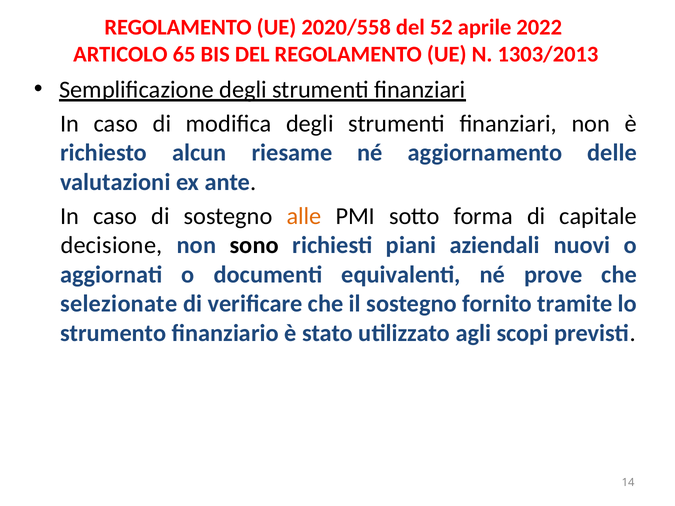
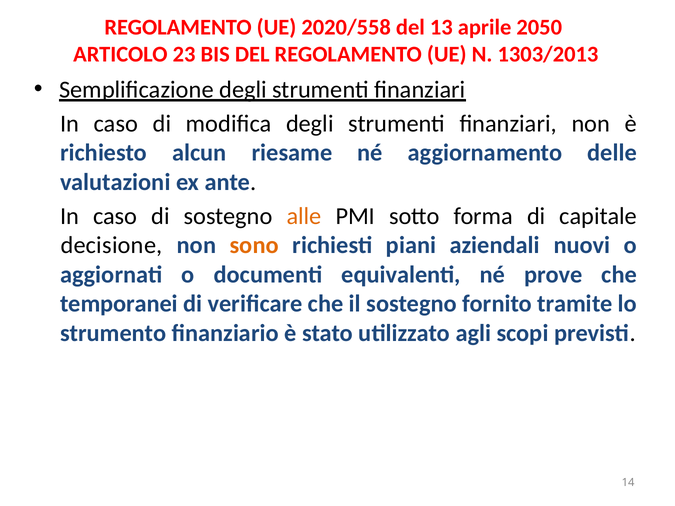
52: 52 -> 13
2022: 2022 -> 2050
65: 65 -> 23
sono colour: black -> orange
selezionate: selezionate -> temporanei
